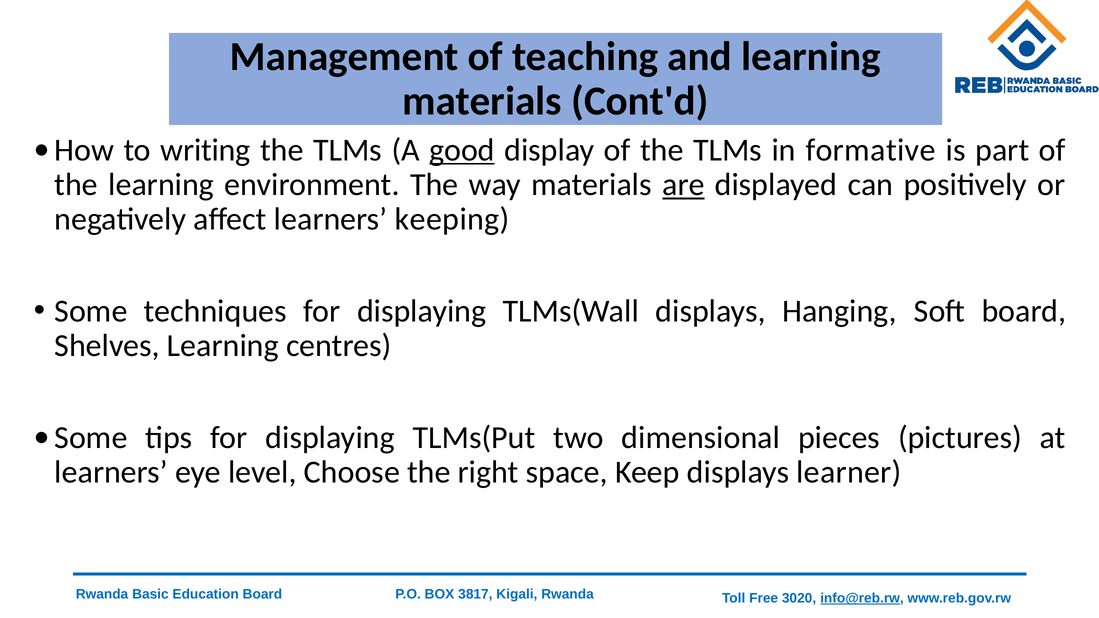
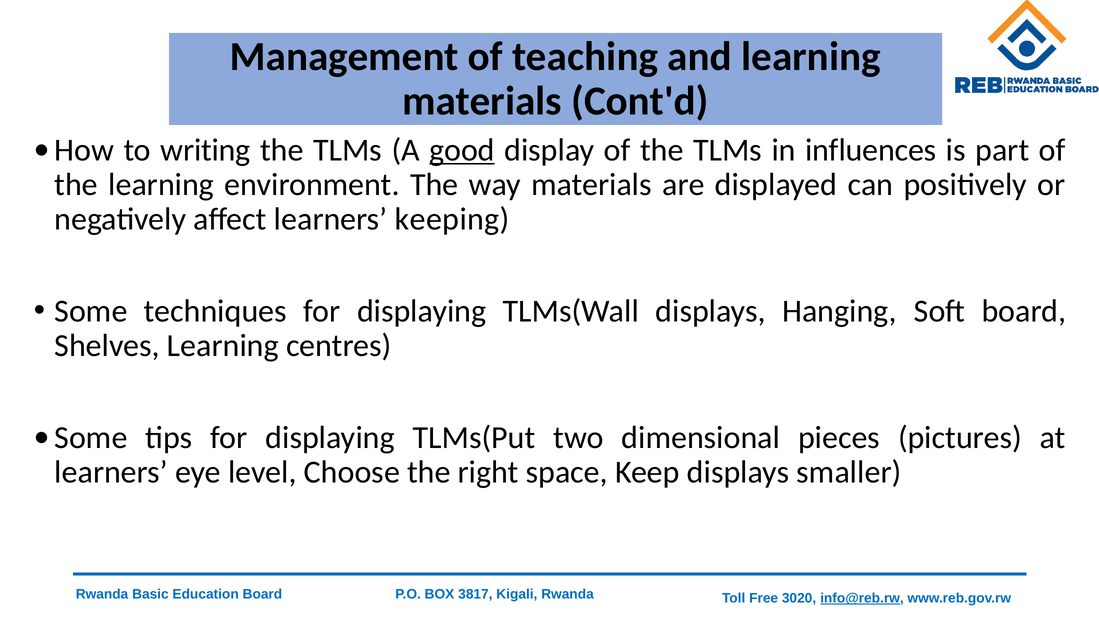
formative: formative -> influences
are underline: present -> none
learner: learner -> smaller
